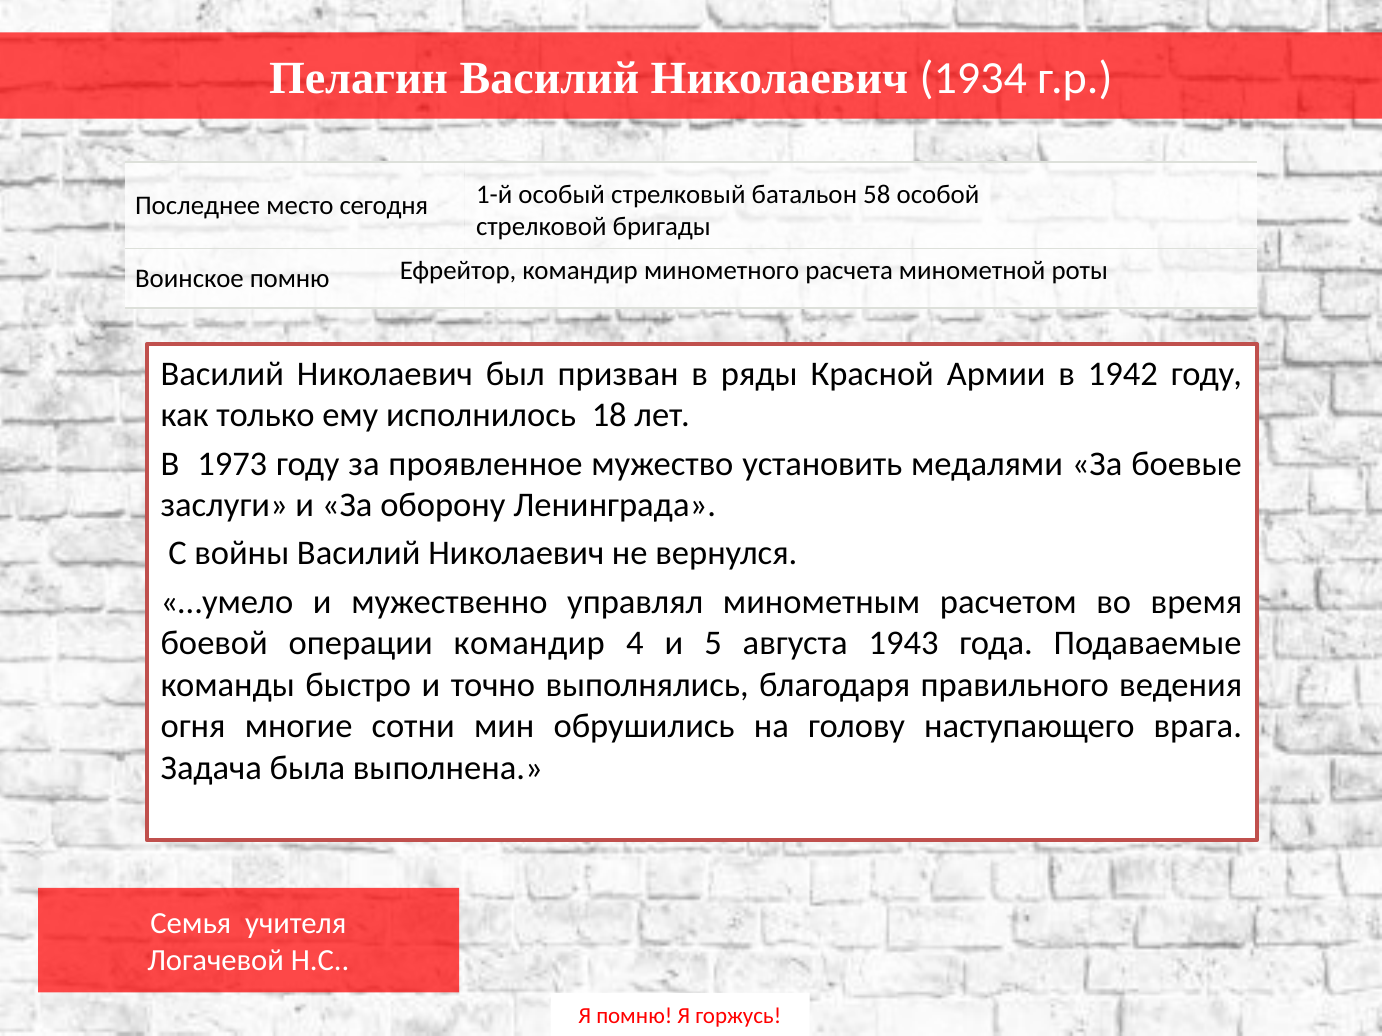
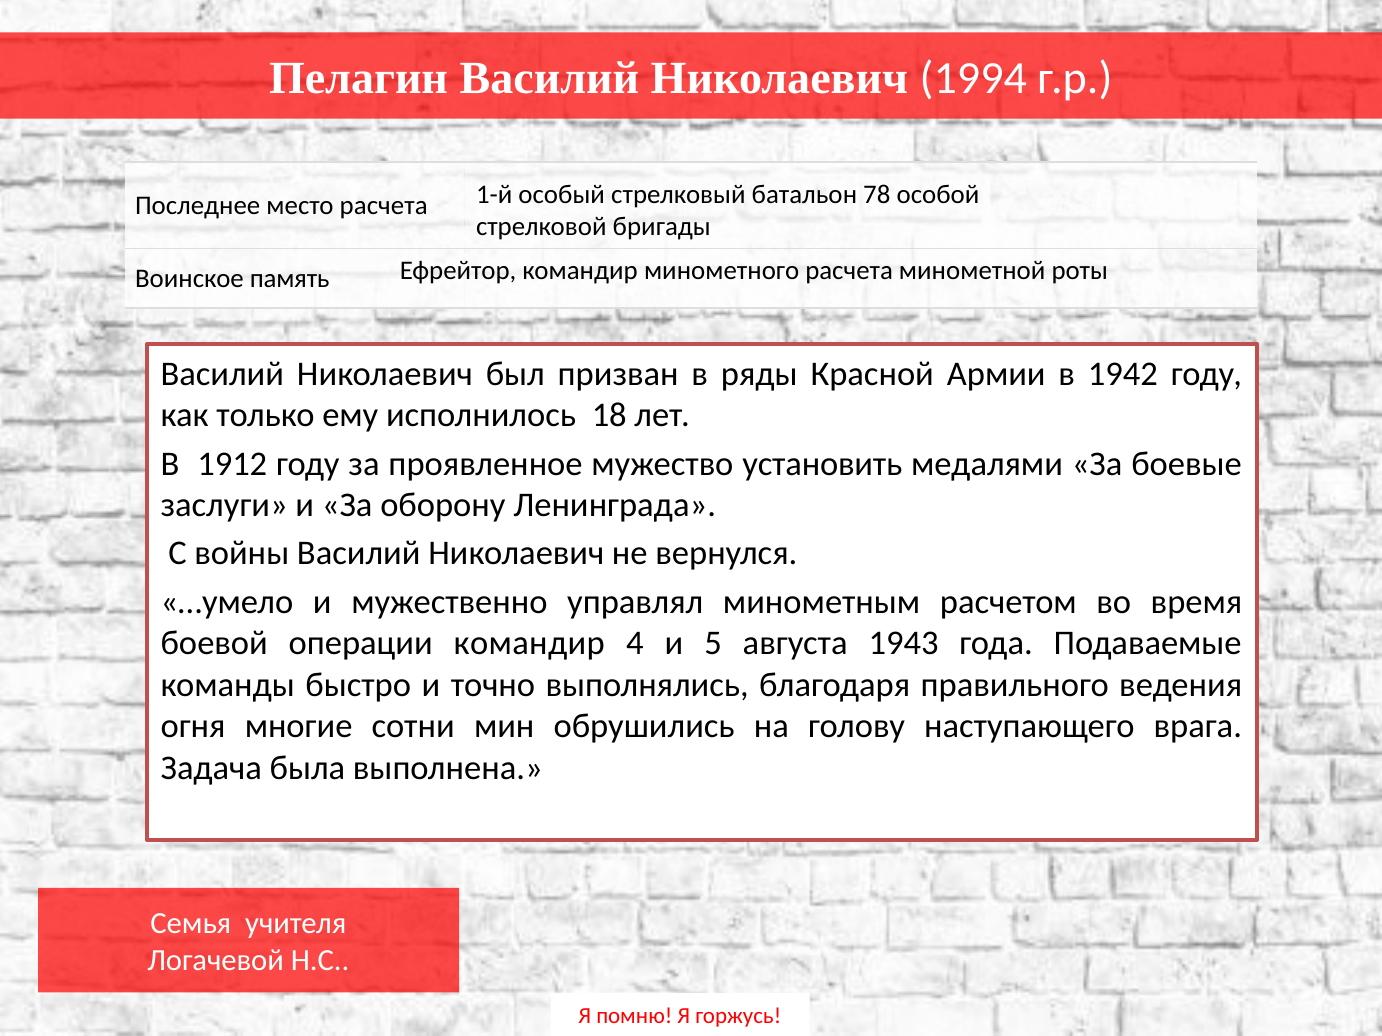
1934: 1934 -> 1994
58: 58 -> 78
место сегодня: сегодня -> расчета
Воинское помню: помню -> память
1973: 1973 -> 1912
